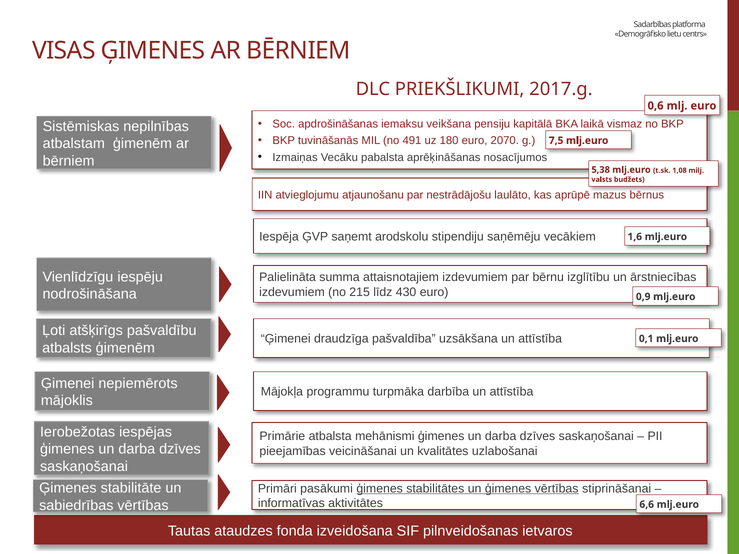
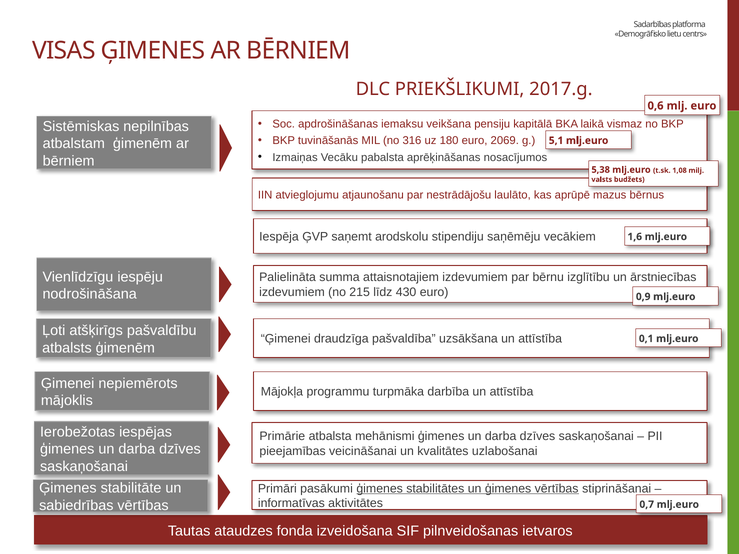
491: 491 -> 316
2070: 2070 -> 2069
7,5: 7,5 -> 5,1
6,6: 6,6 -> 0,7
